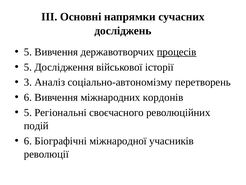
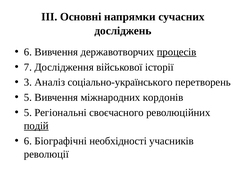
5 at (28, 52): 5 -> 6
5 at (28, 67): 5 -> 7
соціально-автономізму: соціально-автономізму -> соціально-українського
6 at (28, 97): 6 -> 5
подій underline: none -> present
міжнародної: міжнародної -> необхідності
